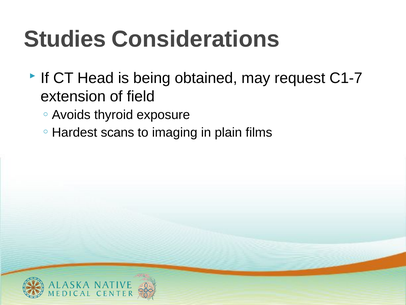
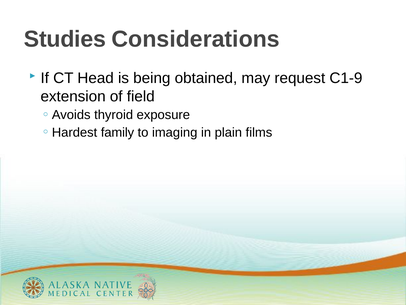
C1-7: C1-7 -> C1-9
scans: scans -> family
